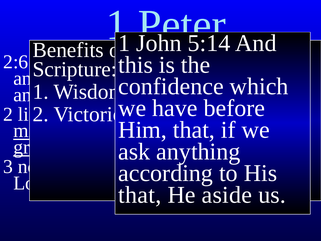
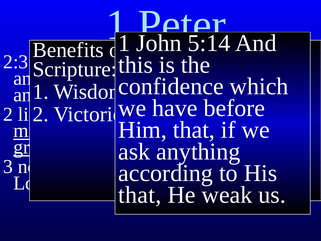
2:6: 2:6 -> 2:3
He aside: aside -> weak
